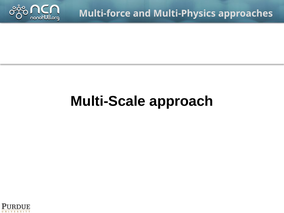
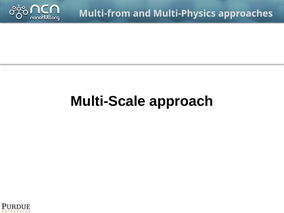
Multi-force: Multi-force -> Multi-from
